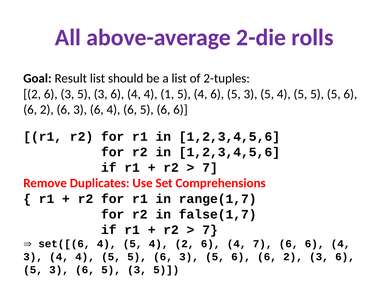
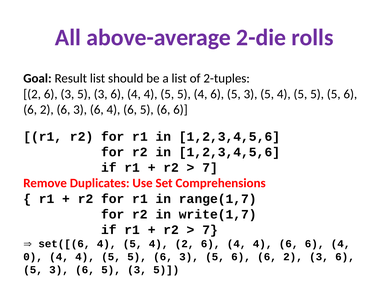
6 4 4 1: 1 -> 5
false(1,7: false(1,7 -> write(1,7
2 6 4 7: 7 -> 4
3 at (33, 257): 3 -> 0
